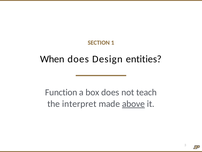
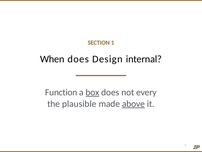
entities: entities -> internal
box underline: none -> present
teach: teach -> every
interpret: interpret -> plausible
